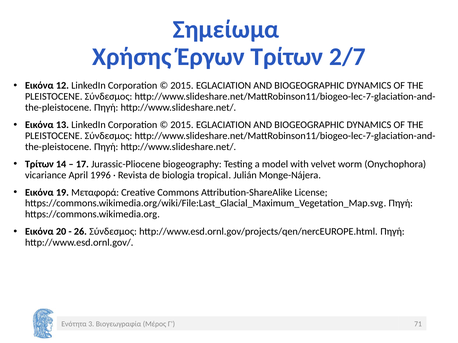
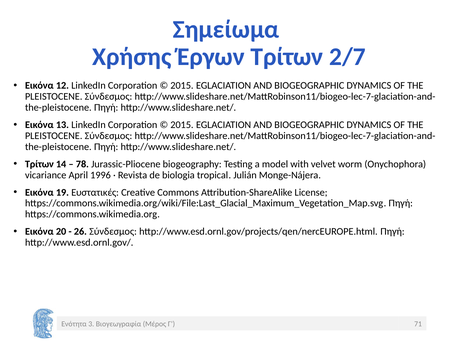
17: 17 -> 78
Μεταφορά: Μεταφορά -> Ευστατικές
